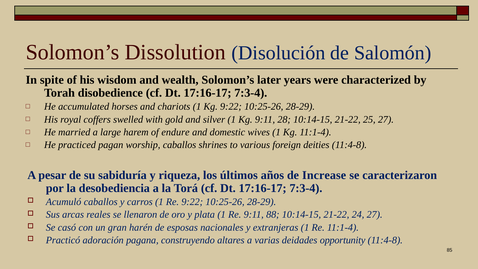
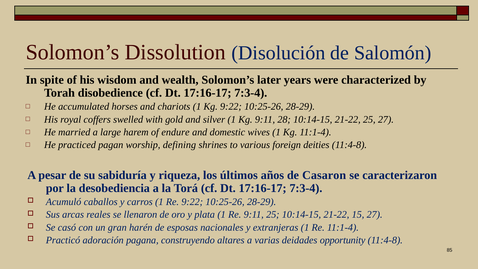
worship caballos: caballos -> defining
Increase: Increase -> Casaron
9:11 88: 88 -> 25
24: 24 -> 15
